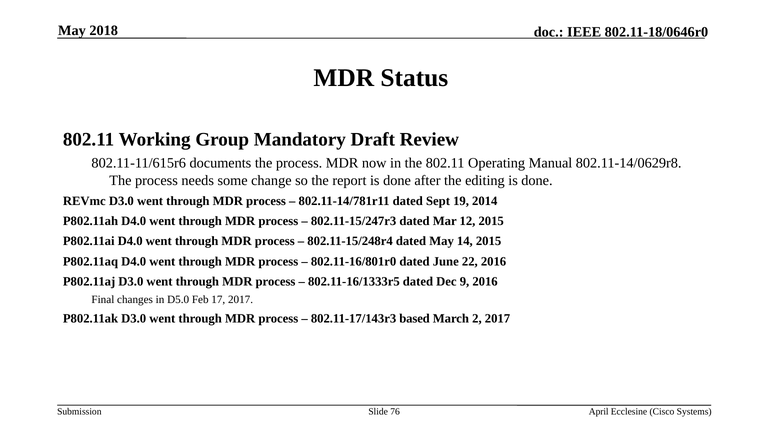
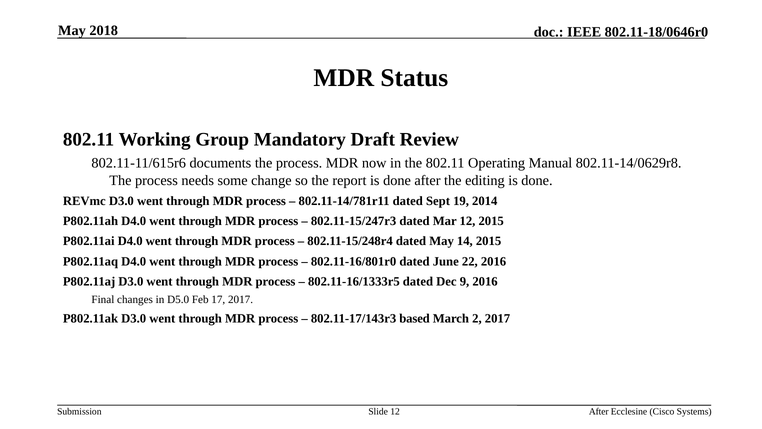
Slide 76: 76 -> 12
April at (599, 411): April -> After
